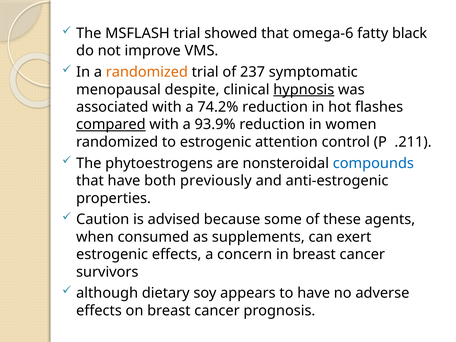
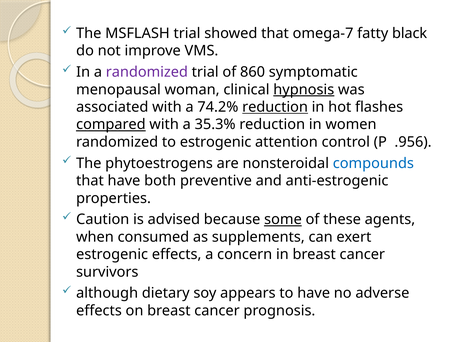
omega-6: omega-6 -> omega-7
randomized at (147, 72) colour: orange -> purple
237: 237 -> 860
despite: despite -> woman
reduction at (275, 107) underline: none -> present
93.9%: 93.9% -> 35.3%
.211: .211 -> .956
previously: previously -> preventive
some underline: none -> present
